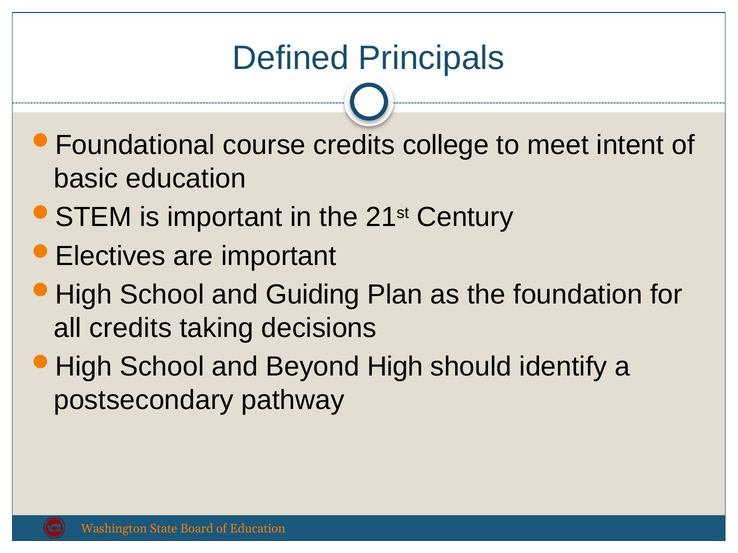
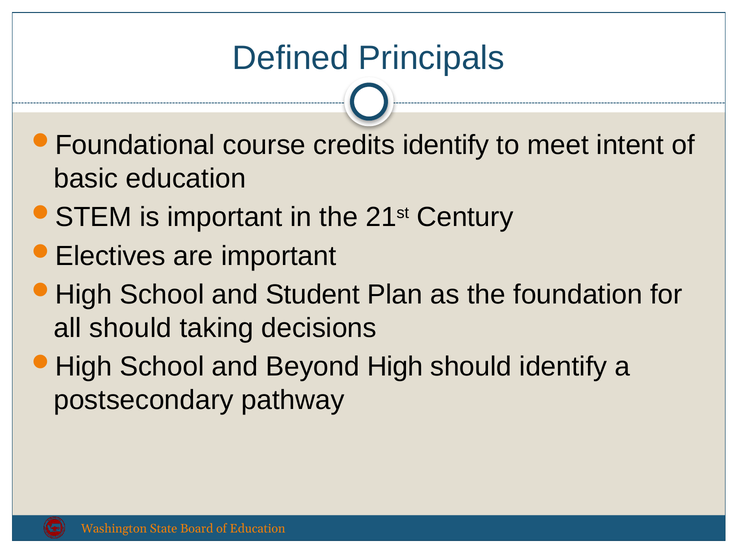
credits college: college -> identify
Guiding: Guiding -> Student
all credits: credits -> should
